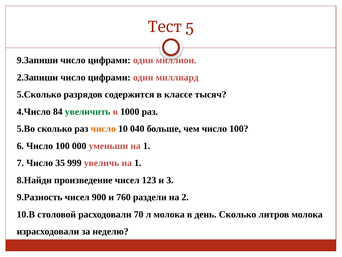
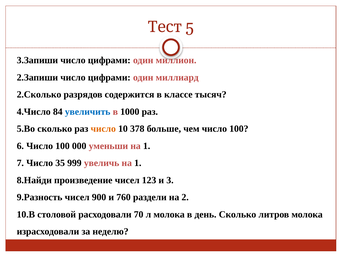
9.Запиши: 9.Запиши -> 3.Запиши
5.Сколько: 5.Сколько -> 2.Сколько
увеличить colour: green -> blue
040: 040 -> 378
